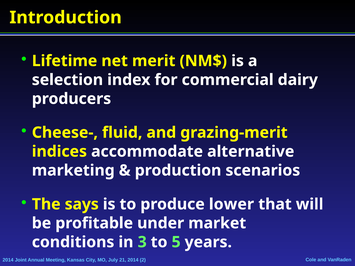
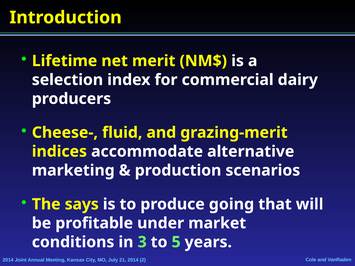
lower: lower -> going
